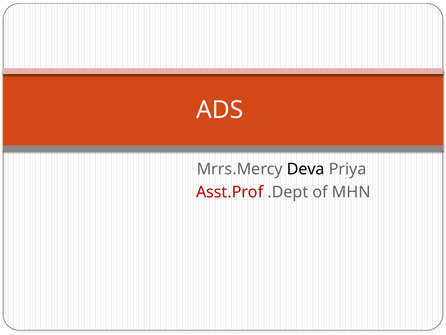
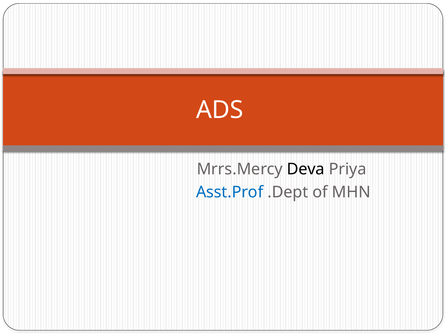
Asst.Prof colour: red -> blue
